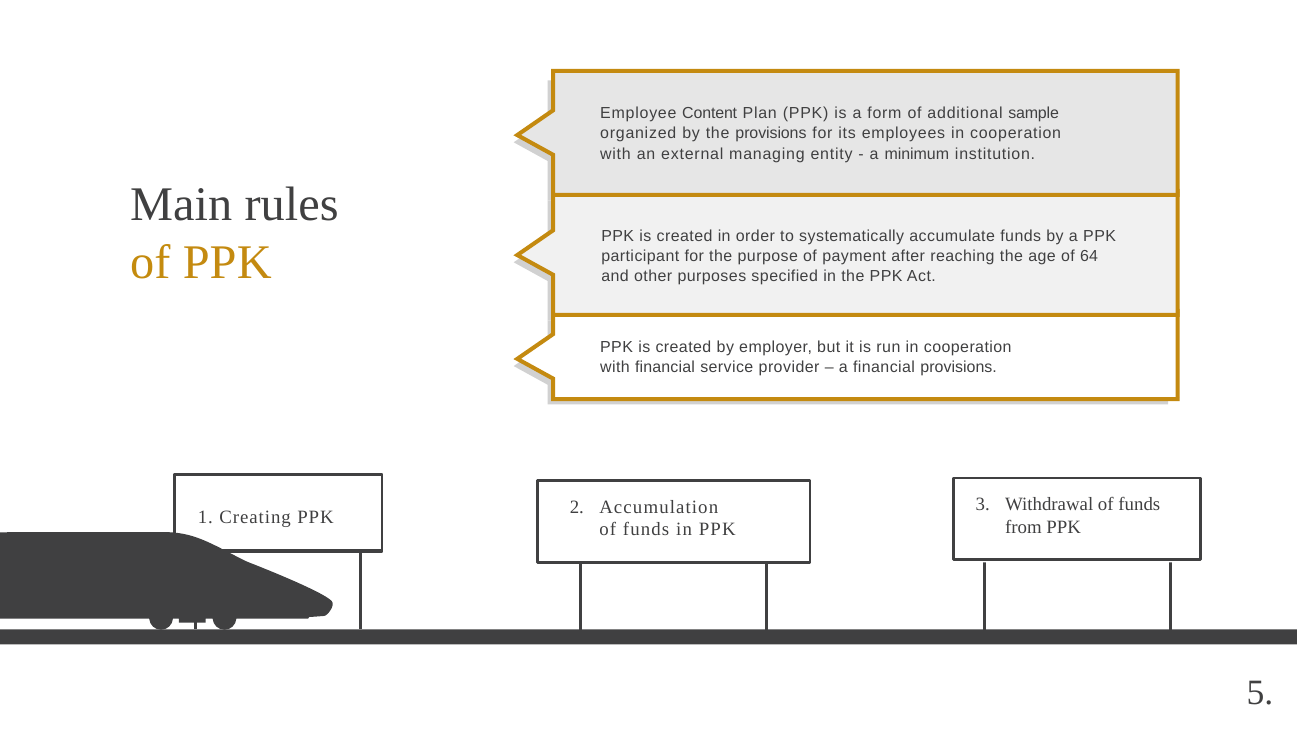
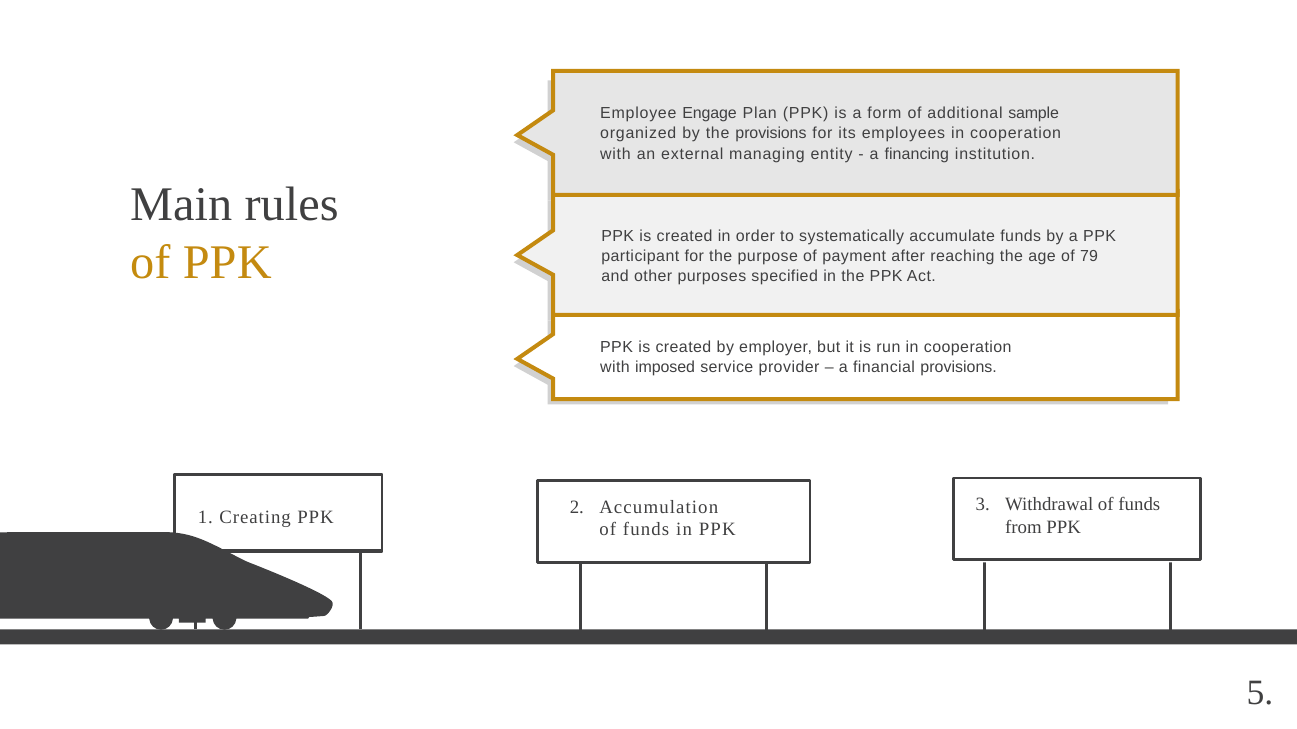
Content: Content -> Engage
minimum: minimum -> financing
64: 64 -> 79
with financial: financial -> imposed
